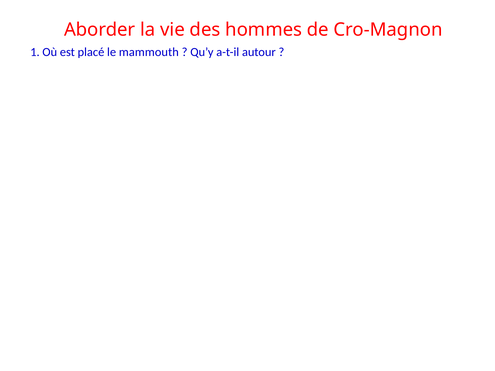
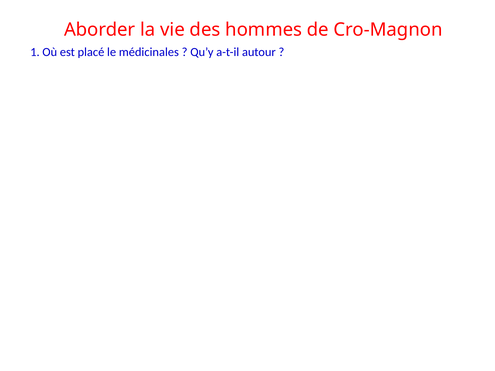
mammouth: mammouth -> médicinales
